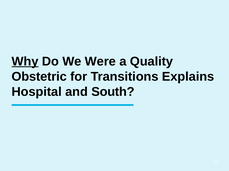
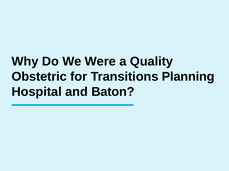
Why underline: present -> none
Explains: Explains -> Planning
South: South -> Baton
